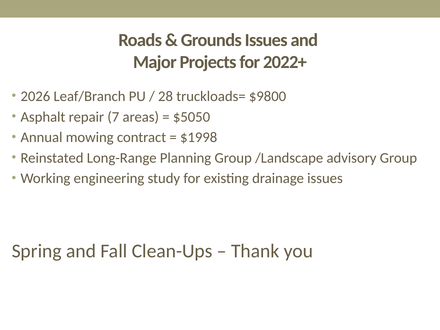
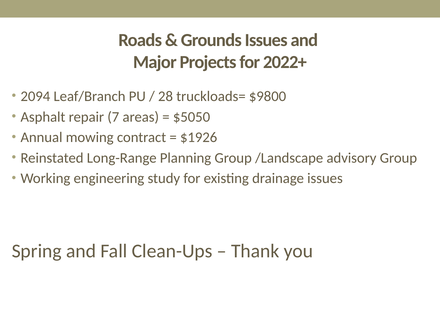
2026: 2026 -> 2094
$1998: $1998 -> $1926
